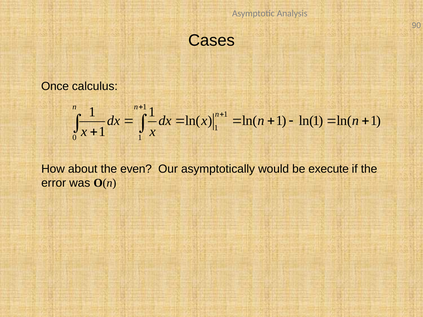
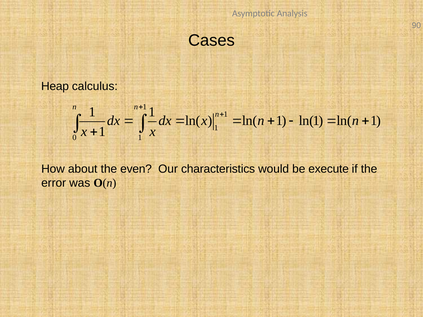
Once: Once -> Heap
asymptotically: asymptotically -> characteristics
